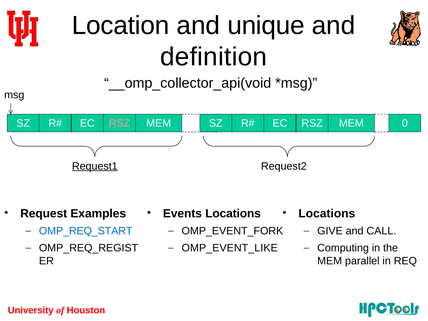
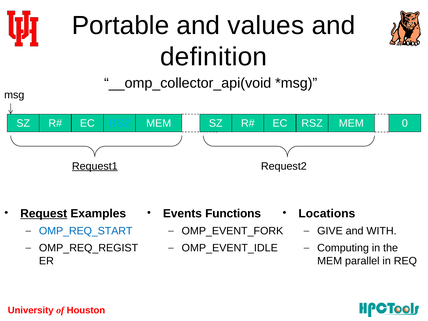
Location: Location -> Portable
unique: unique -> values
RSZ at (119, 123) colour: pink -> light blue
Request underline: none -> present
Events Locations: Locations -> Functions
CALL: CALL -> WITH
OMP_EVENT_LIKE: OMP_EVENT_LIKE -> OMP_EVENT_IDLE
